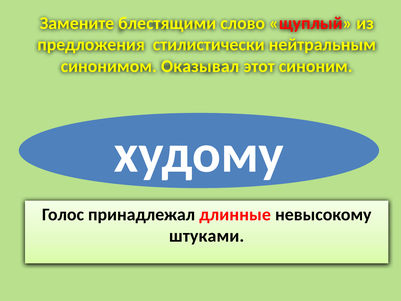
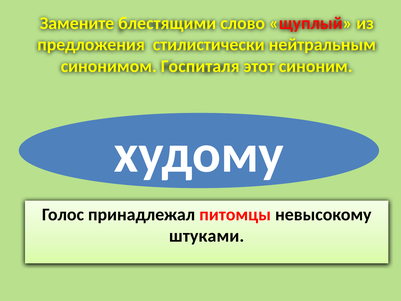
Оказывал: Оказывал -> Госпиталя
длинные: длинные -> питомцы
